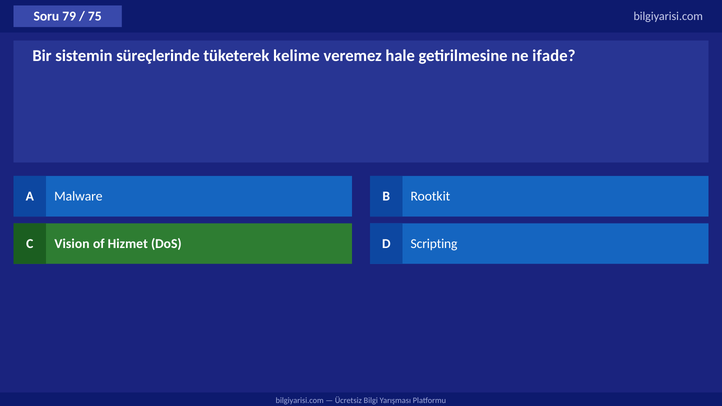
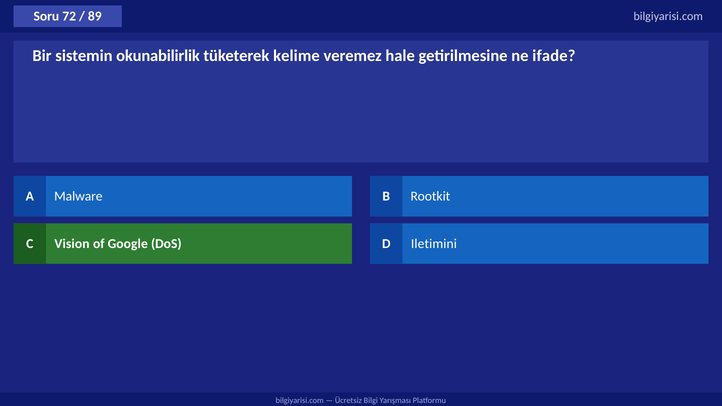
79: 79 -> 72
75: 75 -> 89
süreçlerinde: süreçlerinde -> okunabilirlik
Hizmet: Hizmet -> Google
Scripting: Scripting -> Iletimini
